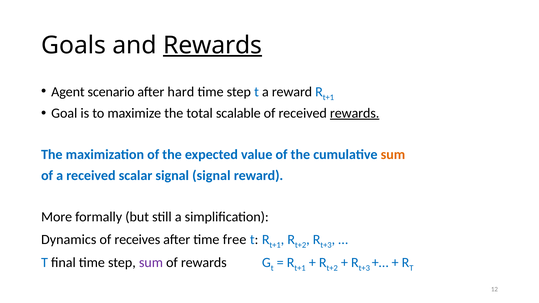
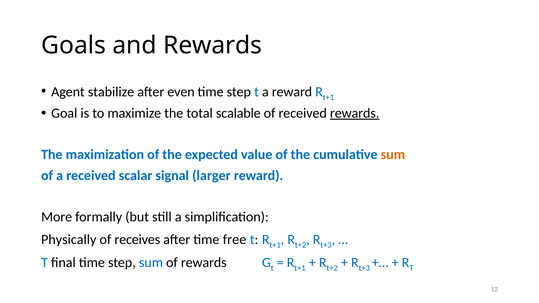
Rewards at (213, 45) underline: present -> none
scenario: scenario -> stabilize
hard: hard -> even
signal signal: signal -> larger
Dynamics: Dynamics -> Physically
sum at (151, 263) colour: purple -> blue
